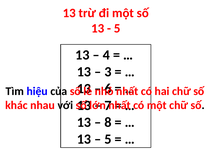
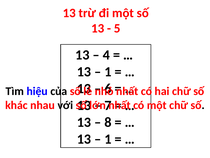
3 at (108, 72): 3 -> 1
5 at (108, 139): 5 -> 1
